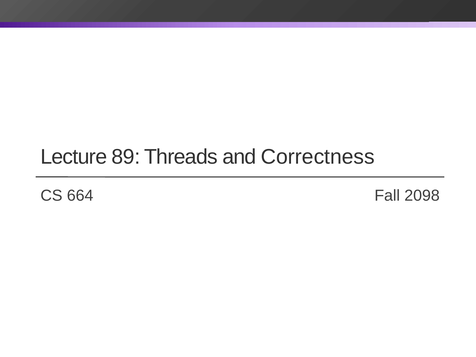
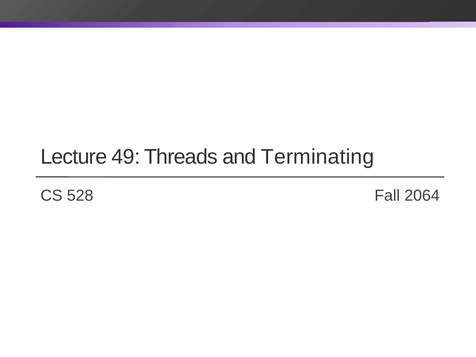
89: 89 -> 49
Correctness: Correctness -> Terminating
664: 664 -> 528
2098: 2098 -> 2064
